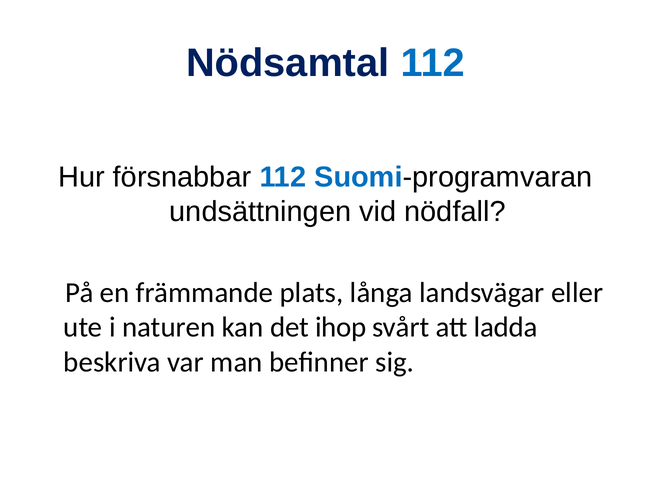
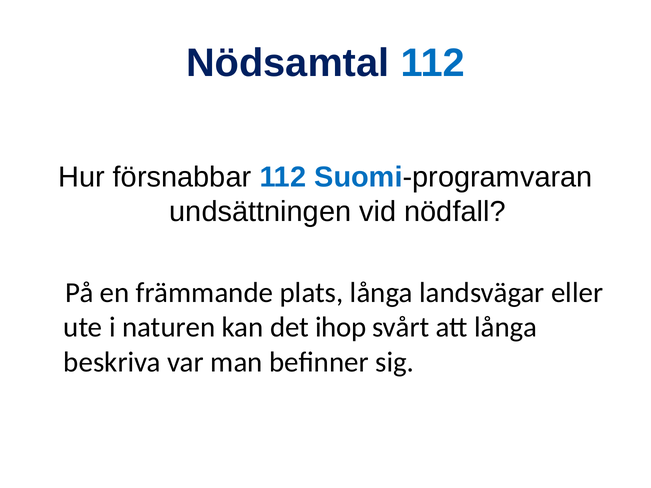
att ladda: ladda -> långa
